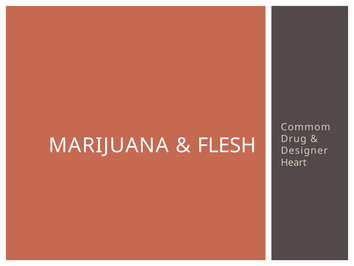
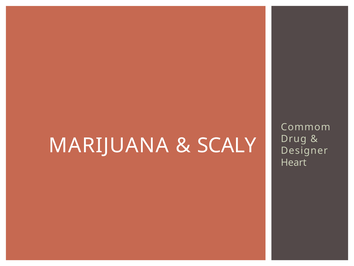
FLESH: FLESH -> SCALY
